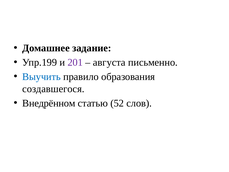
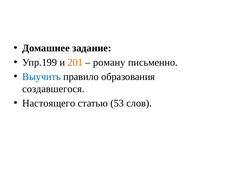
201 colour: purple -> orange
августа: августа -> роману
Внедрённом: Внедрённом -> Настоящего
52: 52 -> 53
